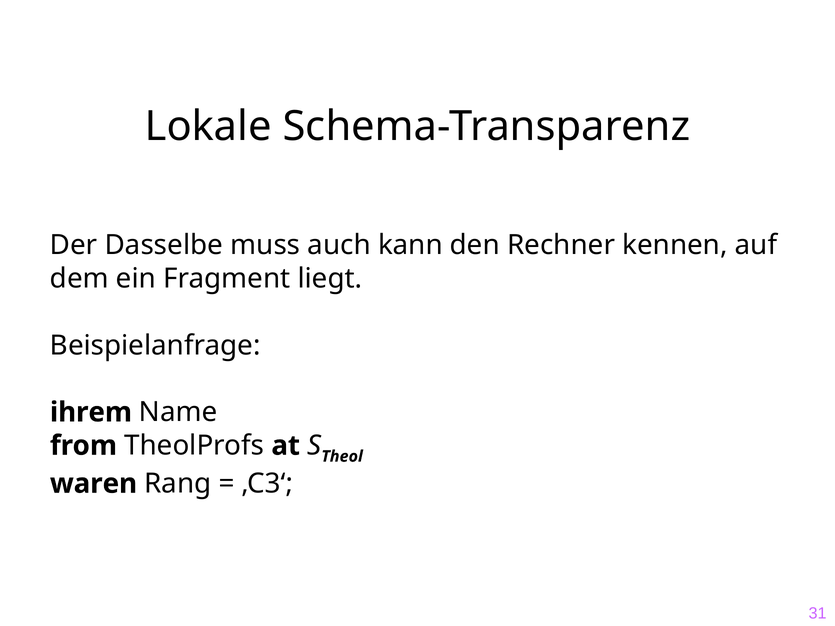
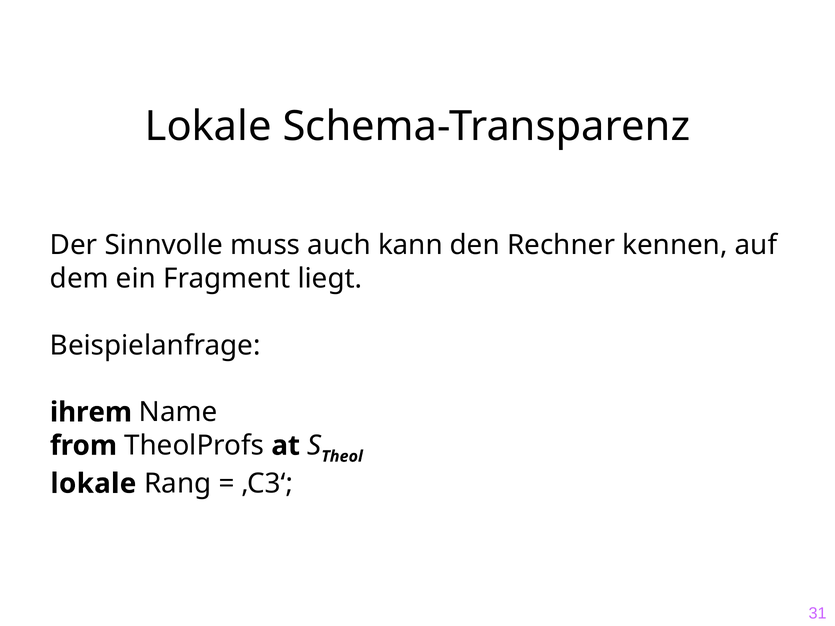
Dasselbe: Dasselbe -> Sinnvolle
waren at (94, 484): waren -> lokale
